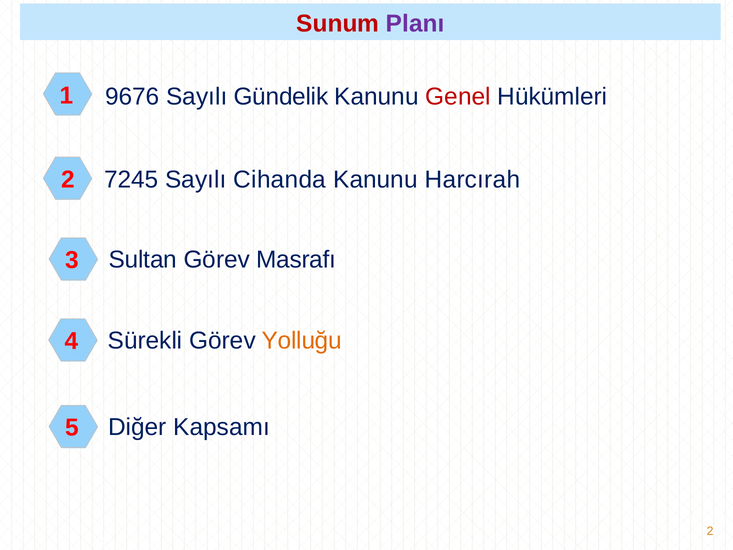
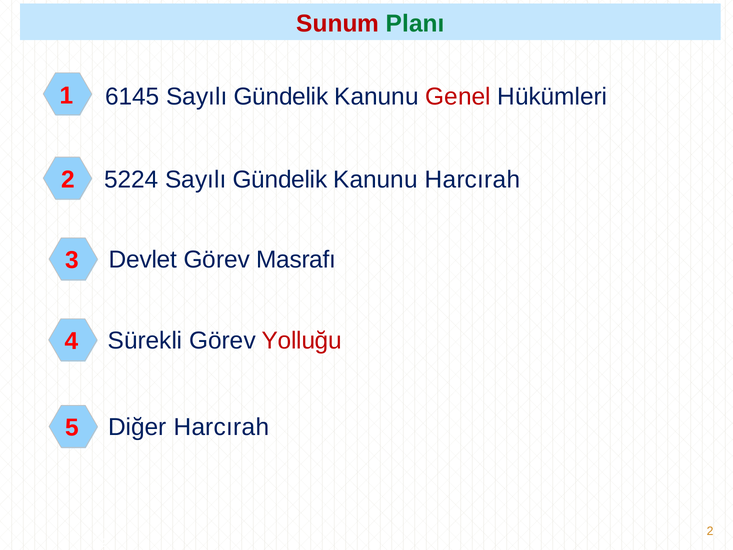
Planı colour: purple -> green
9676: 9676 -> 6145
7245: 7245 -> 5224
Cihanda at (280, 180): Cihanda -> Gündelik
Sultan: Sultan -> Devlet
Yolluğu colour: orange -> red
Diğer Kapsamı: Kapsamı -> Harcırah
